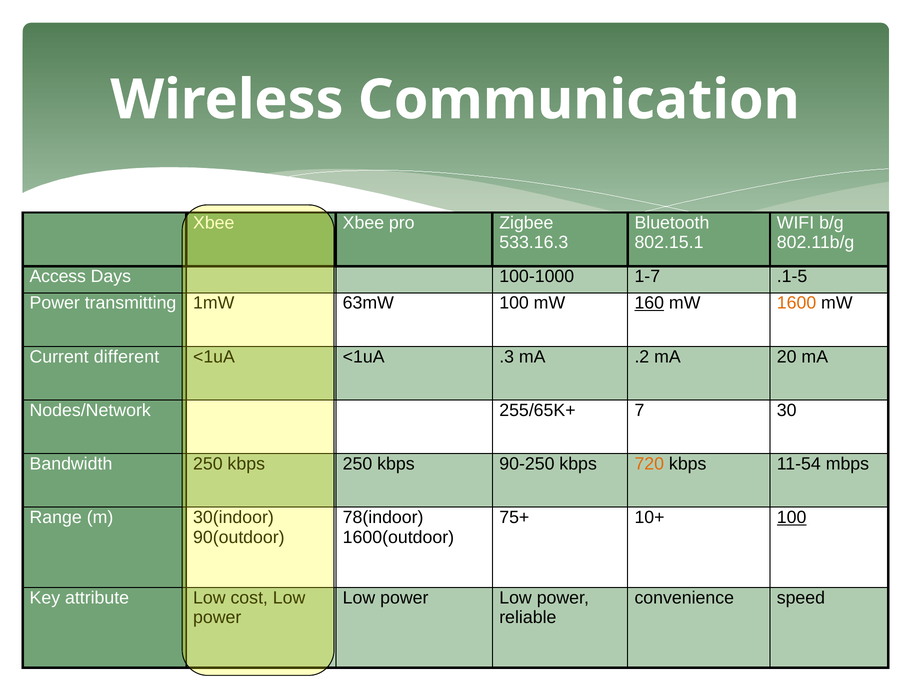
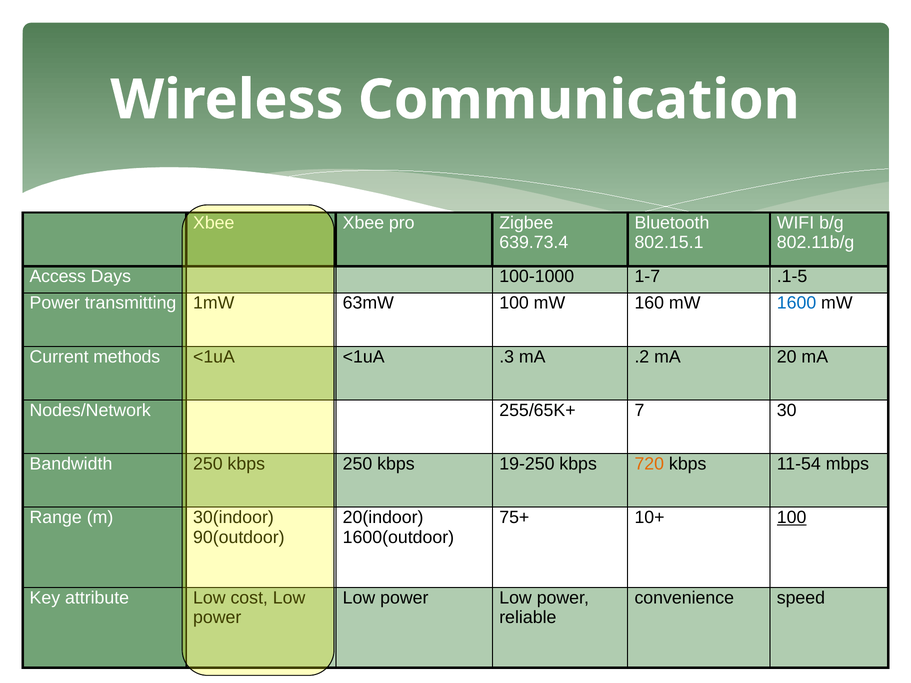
533.16.3: 533.16.3 -> 639.73.4
160 underline: present -> none
1600 colour: orange -> blue
different: different -> methods
90-250: 90-250 -> 19-250
78(indoor: 78(indoor -> 20(indoor
